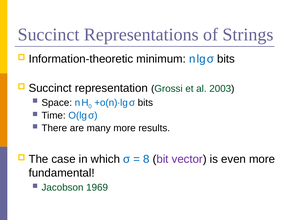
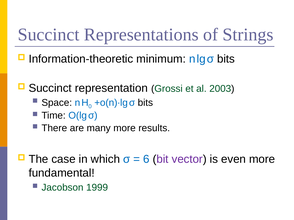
8: 8 -> 6
1969: 1969 -> 1999
